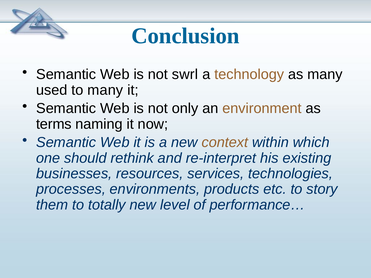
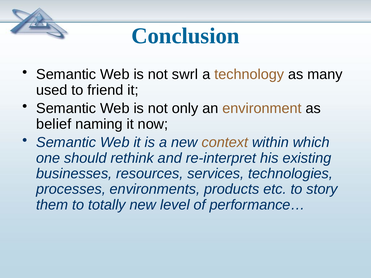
to many: many -> friend
terms: terms -> belief
